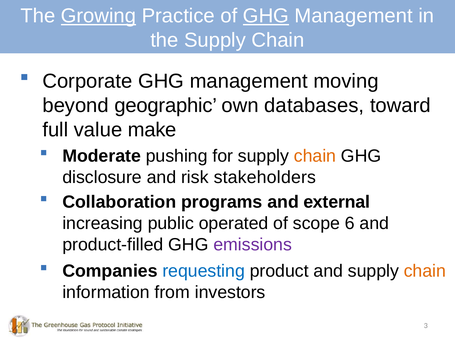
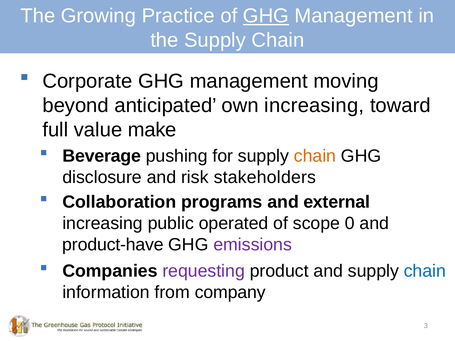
Growing underline: present -> none
geographic: geographic -> anticipated
own databases: databases -> increasing
Moderate: Moderate -> Beverage
6: 6 -> 0
product-filled: product-filled -> product-have
requesting colour: blue -> purple
chain at (425, 271) colour: orange -> blue
investors: investors -> company
